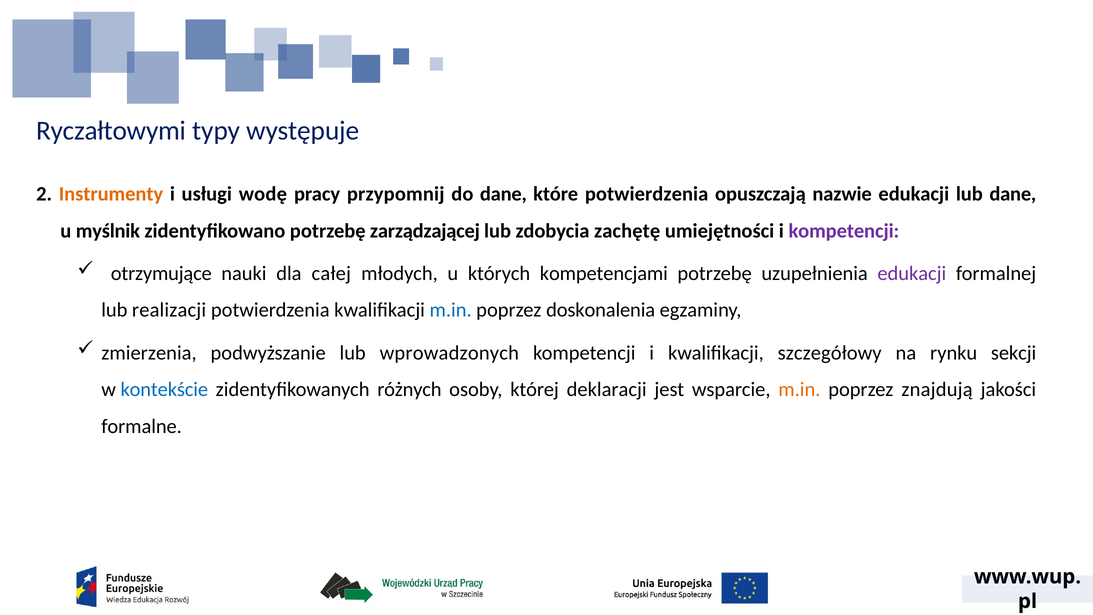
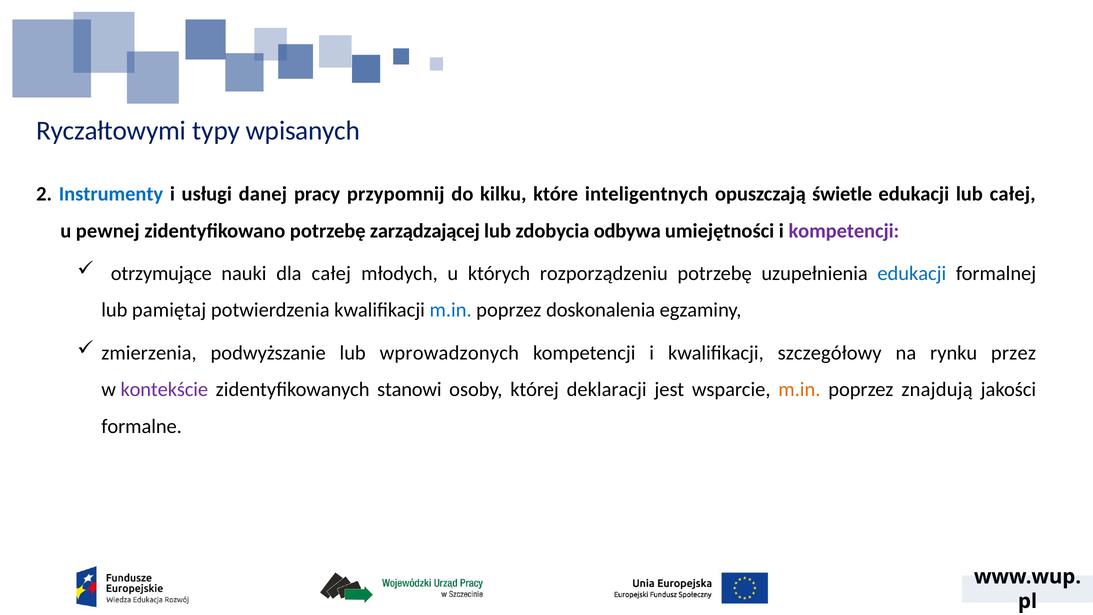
występuje: występuje -> wpisanych
Instrumenty colour: orange -> blue
wodę: wodę -> danej
do dane: dane -> kilku
które potwierdzenia: potwierdzenia -> inteligentnych
nazwie: nazwie -> świetle
lub dane: dane -> całej
myślnik: myślnik -> pewnej
zachętę: zachętę -> odbywa
kompetencjami: kompetencjami -> rozporządzeniu
edukacji at (912, 273) colour: purple -> blue
realizacji: realizacji -> pamiętaj
sekcji: sekcji -> przez
kontekście colour: blue -> purple
różnych: różnych -> stanowi
